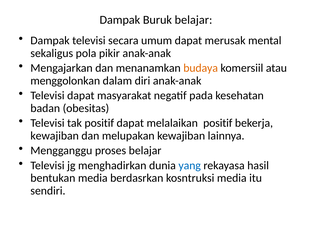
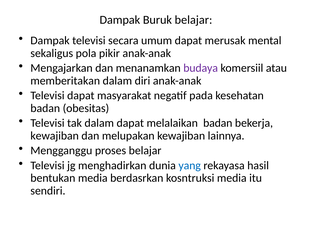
budaya colour: orange -> purple
menggolonkan: menggolonkan -> memberitakan
tak positif: positif -> dalam
melalaikan positif: positif -> badan
